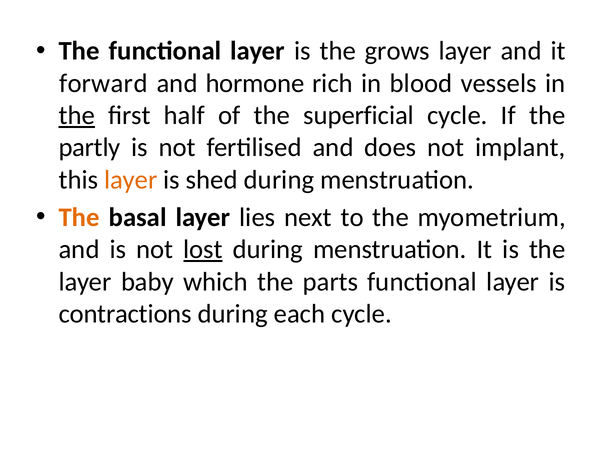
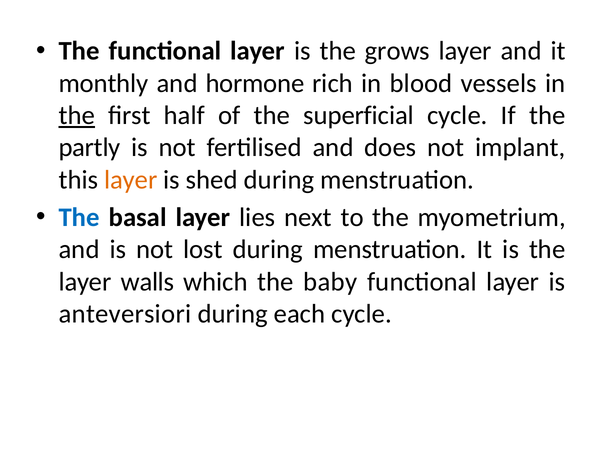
forward: forward -> monthly
The at (79, 217) colour: orange -> blue
lost underline: present -> none
baby: baby -> walls
parts: parts -> baby
contractions: contractions -> anteversiori
